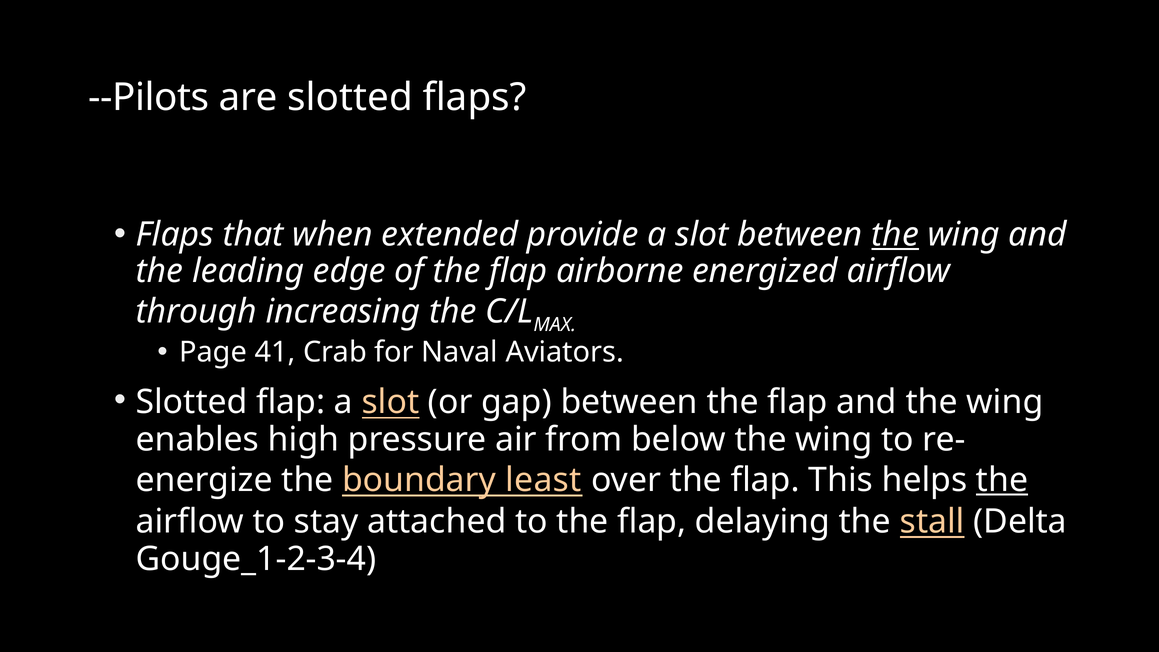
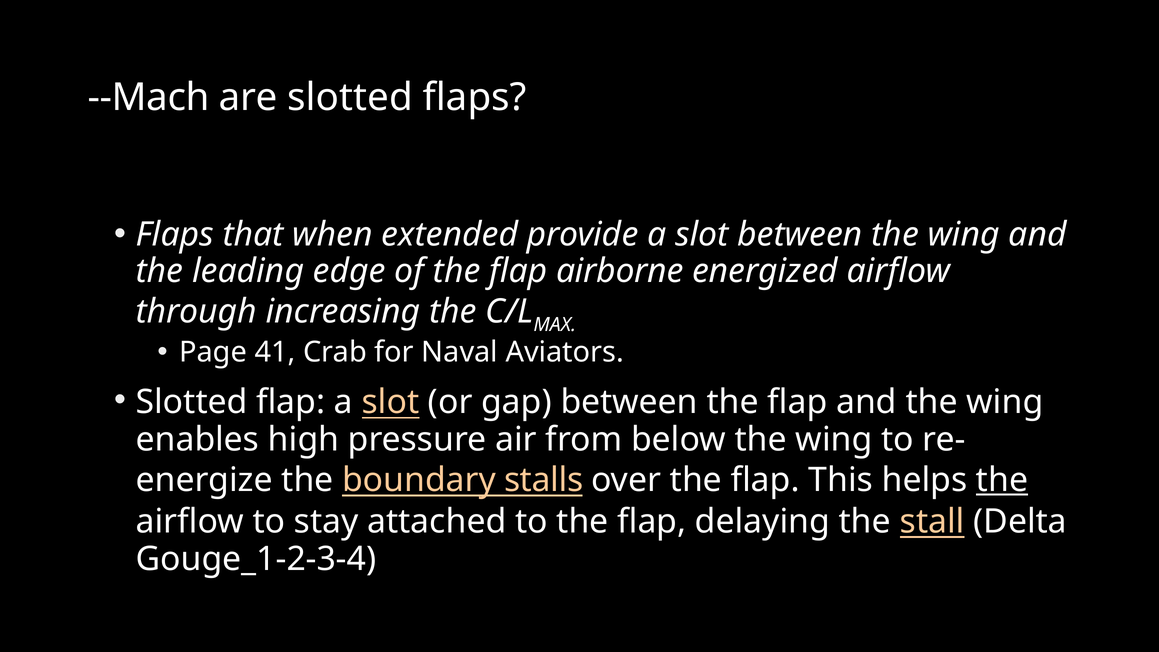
--Pilots: --Pilots -> --Mach
the at (895, 234) underline: present -> none
least: least -> stalls
